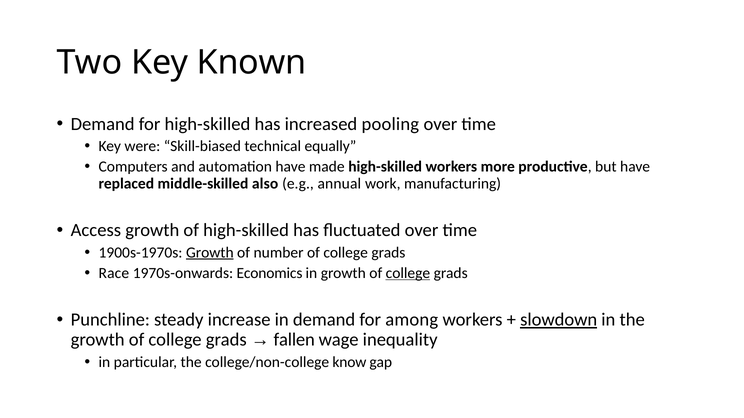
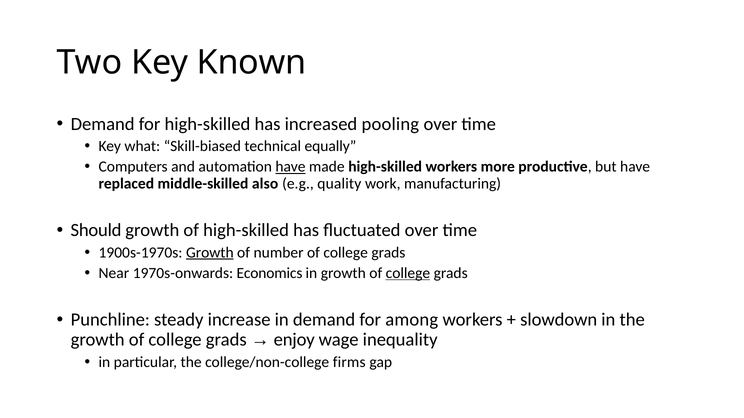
were: were -> what
have at (290, 167) underline: none -> present
annual: annual -> quality
Access: Access -> Should
Race: Race -> Near
slowdown underline: present -> none
fallen: fallen -> enjoy
know: know -> firms
